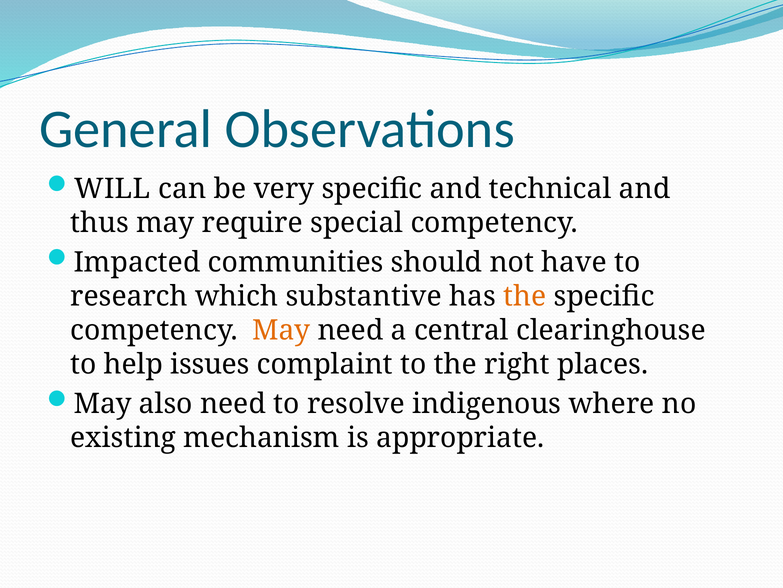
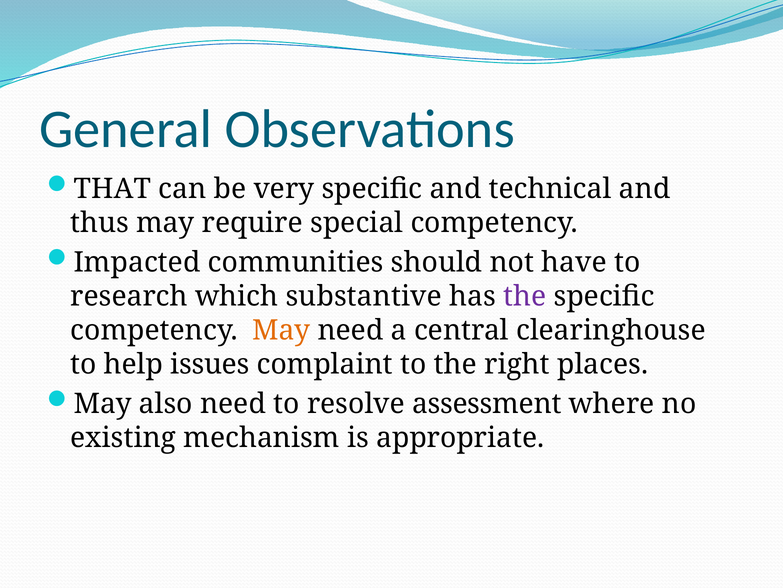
WILL: WILL -> THAT
the at (525, 296) colour: orange -> purple
indigenous: indigenous -> assessment
